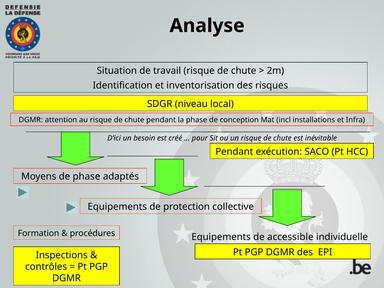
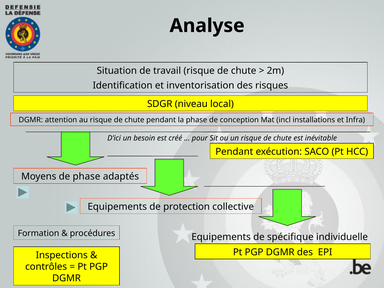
accessible: accessible -> spécifique
